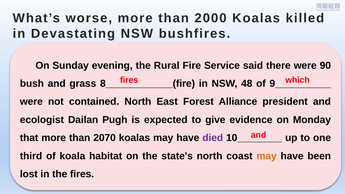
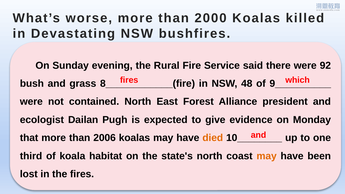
90: 90 -> 92
2070: 2070 -> 2006
died colour: purple -> orange
